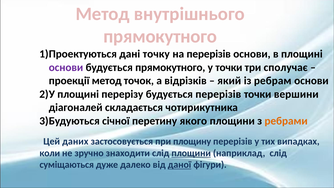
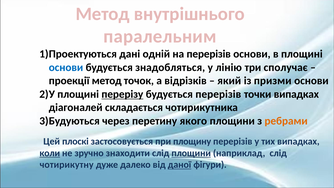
прямокутного at (160, 36): прямокутного -> паралельним
точку: точку -> одній
основи at (66, 67) colour: purple -> blue
будується прямокутного: прямокутного -> знадобляться
у точки: точки -> лінію
ребрам: ребрам -> призми
перерізу underline: none -> present
точки вершини: вершини -> випадках
січної: січної -> через
даних: даних -> плоскі
коли underline: none -> present
суміщаються: суміщаються -> чотирикутну
